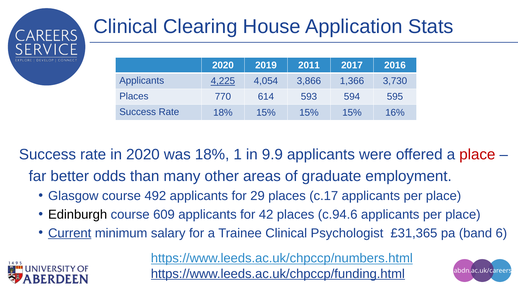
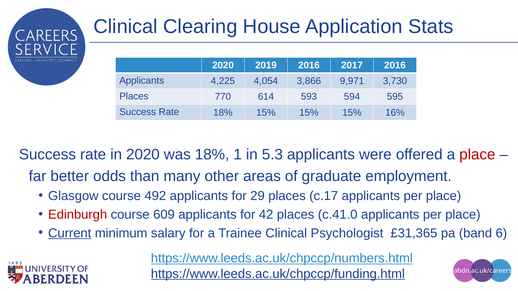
2019 2011: 2011 -> 2016
4,225 underline: present -> none
1,366: 1,366 -> 9,971
9.9: 9.9 -> 5.3
Edinburgh colour: black -> red
c.94.6: c.94.6 -> c.41.0
